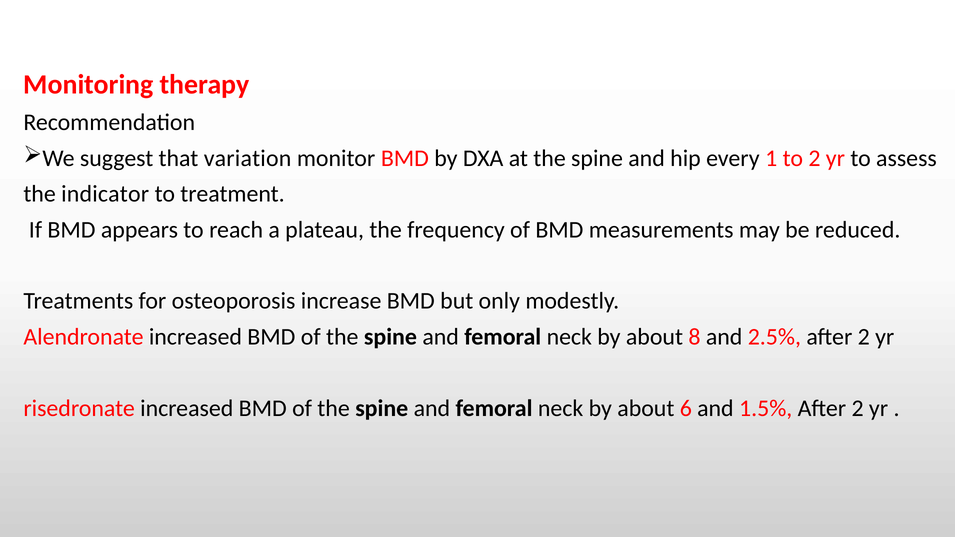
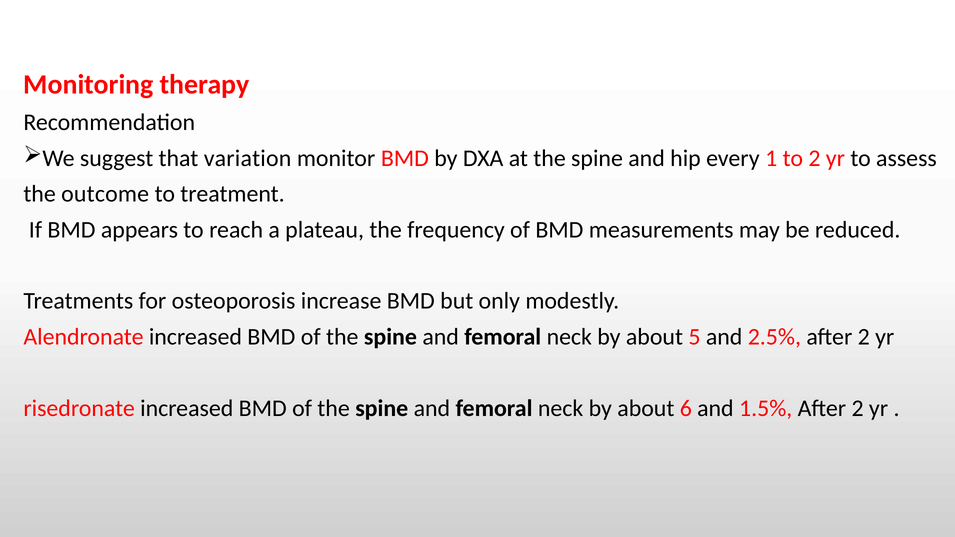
indicator: indicator -> outcome
8: 8 -> 5
